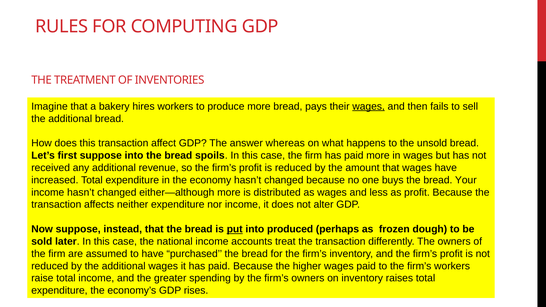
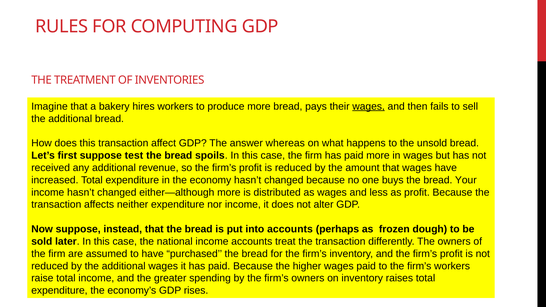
suppose into: into -> test
put underline: present -> none
into produced: produced -> accounts
